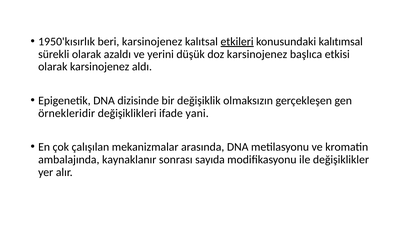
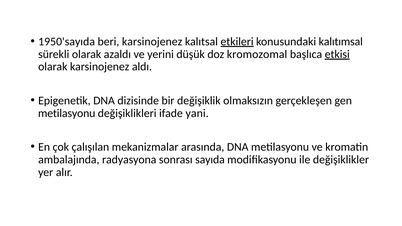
1950'kısırlık: 1950'kısırlık -> 1950'sayıda
doz karsinojenez: karsinojenez -> kromozomal
etkisi underline: none -> present
örnekleridir at (67, 113): örnekleridir -> metilasyonu
kaynaklanır: kaynaklanır -> radyasyona
